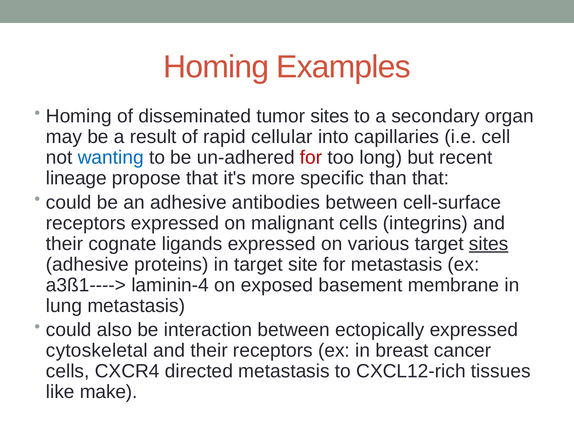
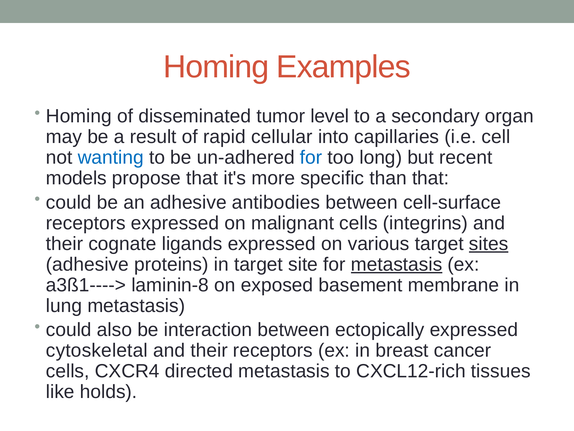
tumor sites: sites -> level
for at (311, 157) colour: red -> blue
lineage: lineage -> models
metastasis at (397, 264) underline: none -> present
laminin-4: laminin-4 -> laminin-8
make: make -> holds
